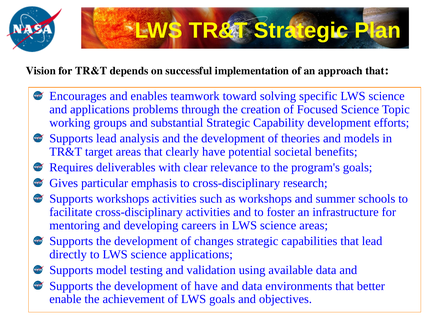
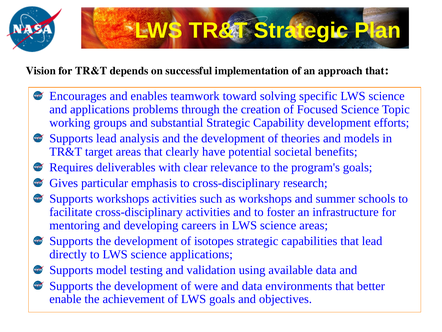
changes: changes -> isotopes
of have: have -> were
